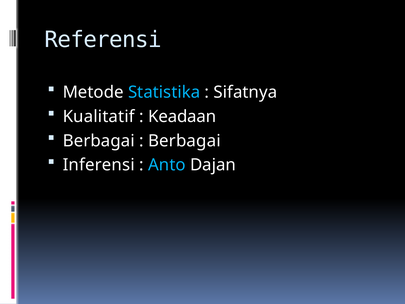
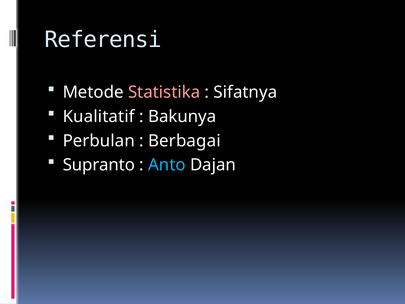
Statistika colour: light blue -> pink
Keadaan: Keadaan -> Bakunya
Berbagai at (99, 141): Berbagai -> Perbulan
Inferensi: Inferensi -> Supranto
